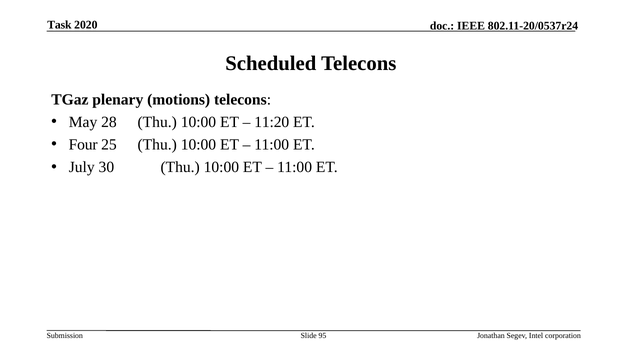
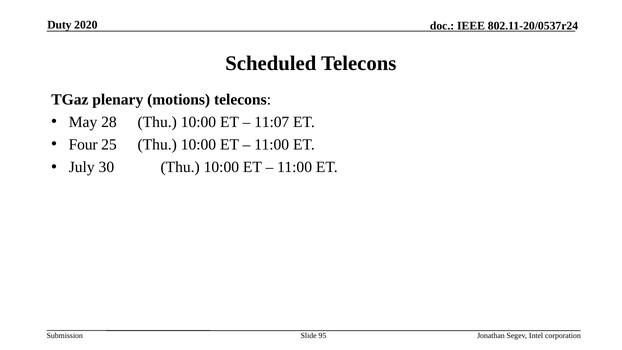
Task: Task -> Duty
11:20: 11:20 -> 11:07
